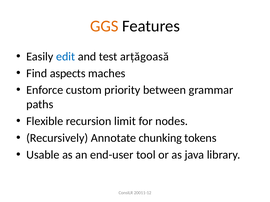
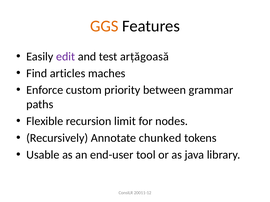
edit colour: blue -> purple
aspects: aspects -> articles
chunking: chunking -> chunked
